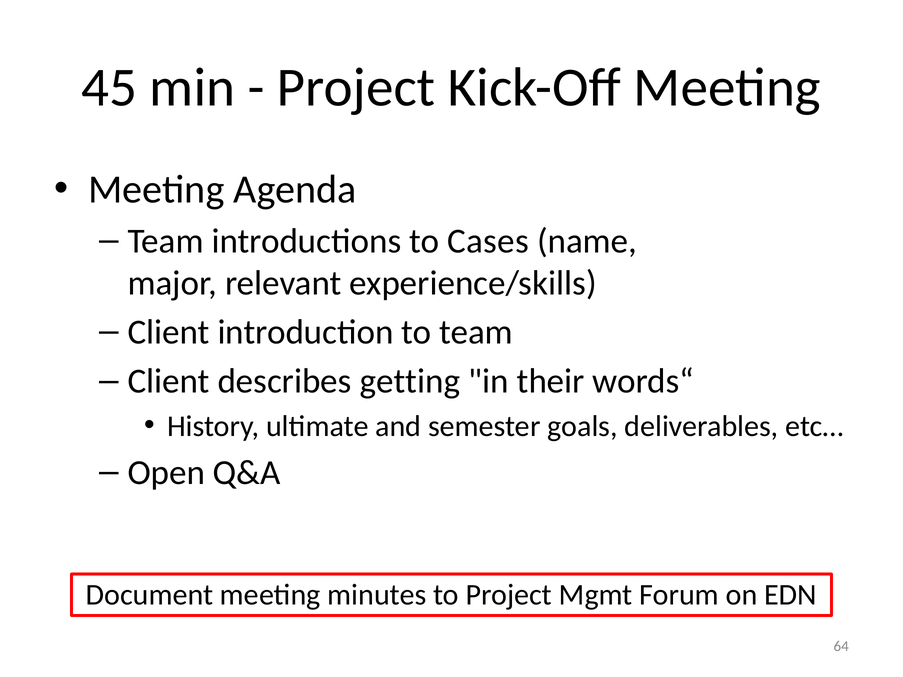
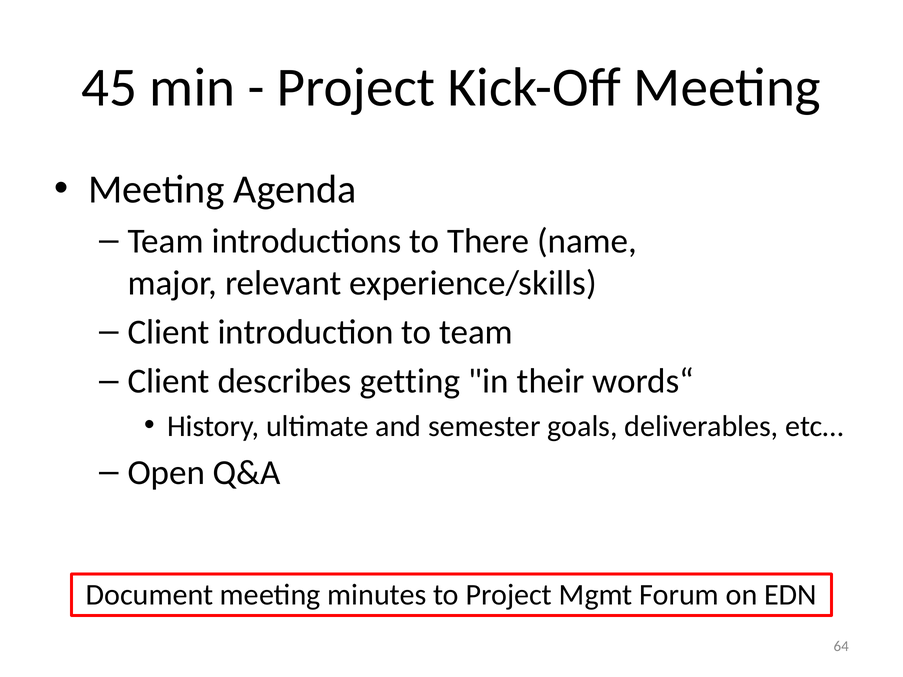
Cases: Cases -> There
